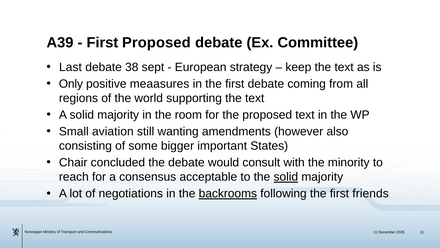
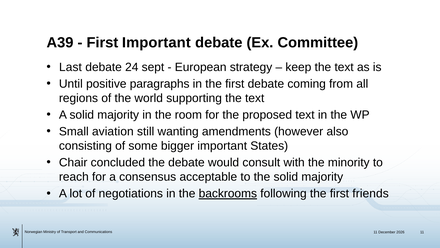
First Proposed: Proposed -> Important
38: 38 -> 24
Only: Only -> Until
meaasures: meaasures -> paragraphs
solid at (286, 177) underline: present -> none
